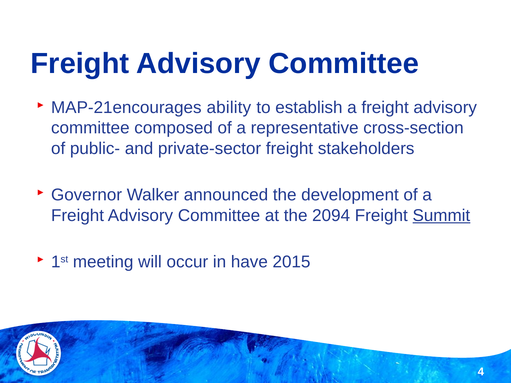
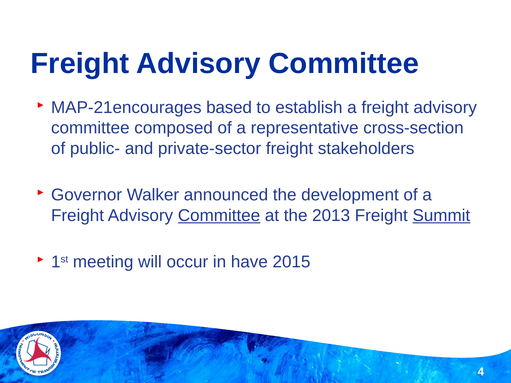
ability: ability -> based
Committee at (219, 216) underline: none -> present
2094: 2094 -> 2013
